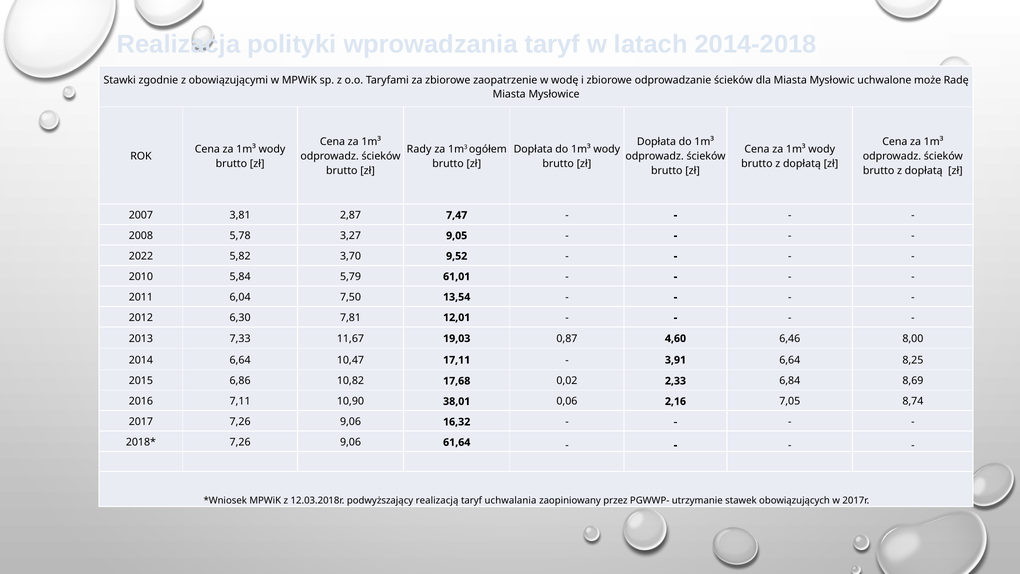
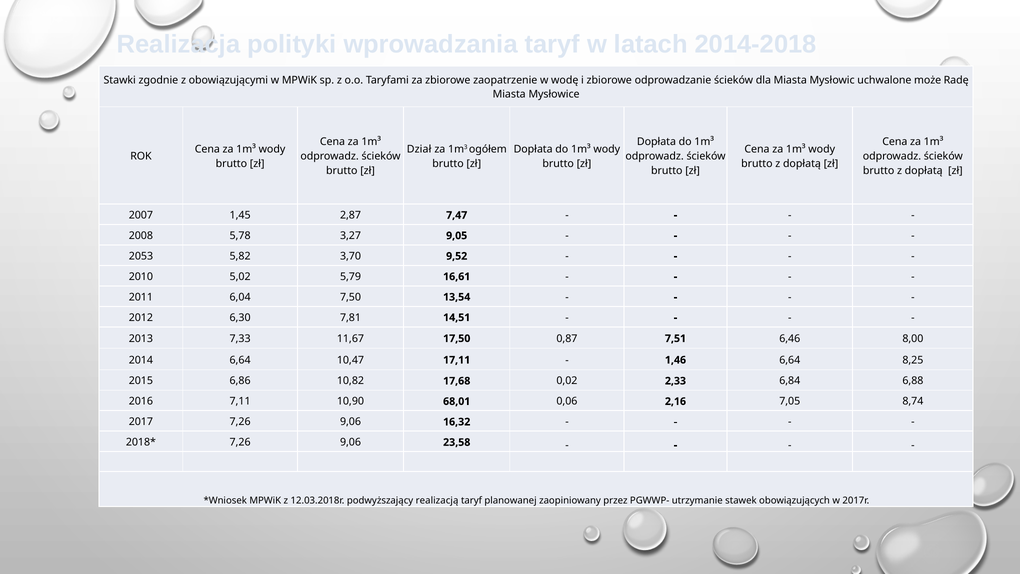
Rady: Rady -> Dział
3,81: 3,81 -> 1,45
2022: 2022 -> 2053
5,84: 5,84 -> 5,02
61,01: 61,01 -> 16,61
12,01: 12,01 -> 14,51
19,03: 19,03 -> 17,50
4,60: 4,60 -> 7,51
3,91: 3,91 -> 1,46
8,69: 8,69 -> 6,88
38,01: 38,01 -> 68,01
61,64: 61,64 -> 23,58
uchwalania: uchwalania -> planowanej
